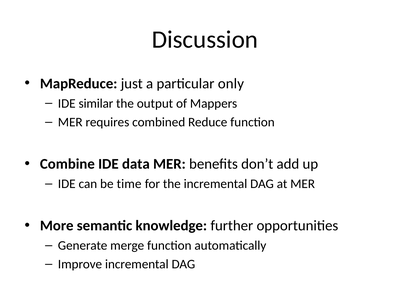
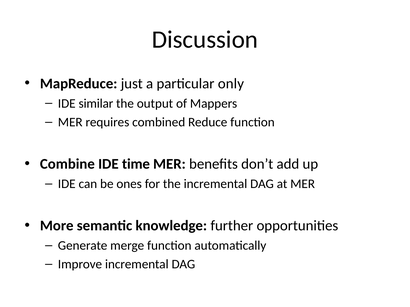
data: data -> time
time: time -> ones
